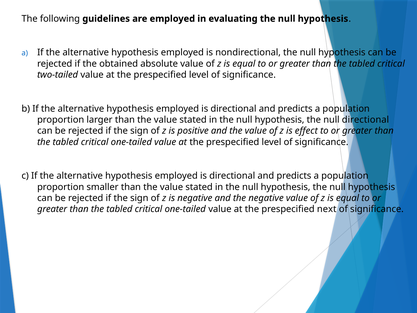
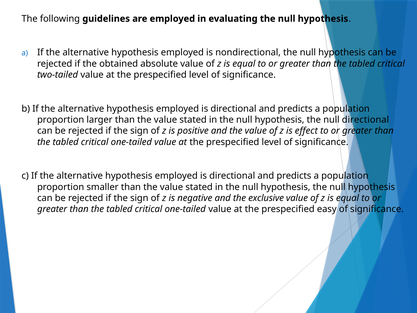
the negative: negative -> exclusive
next: next -> easy
